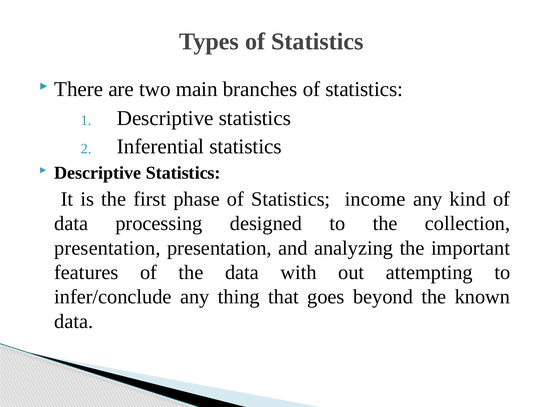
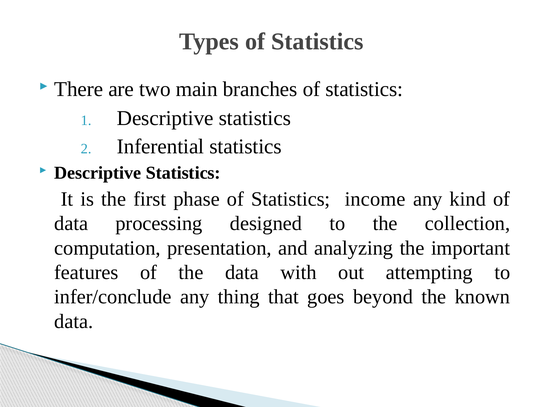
presentation at (107, 248): presentation -> computation
